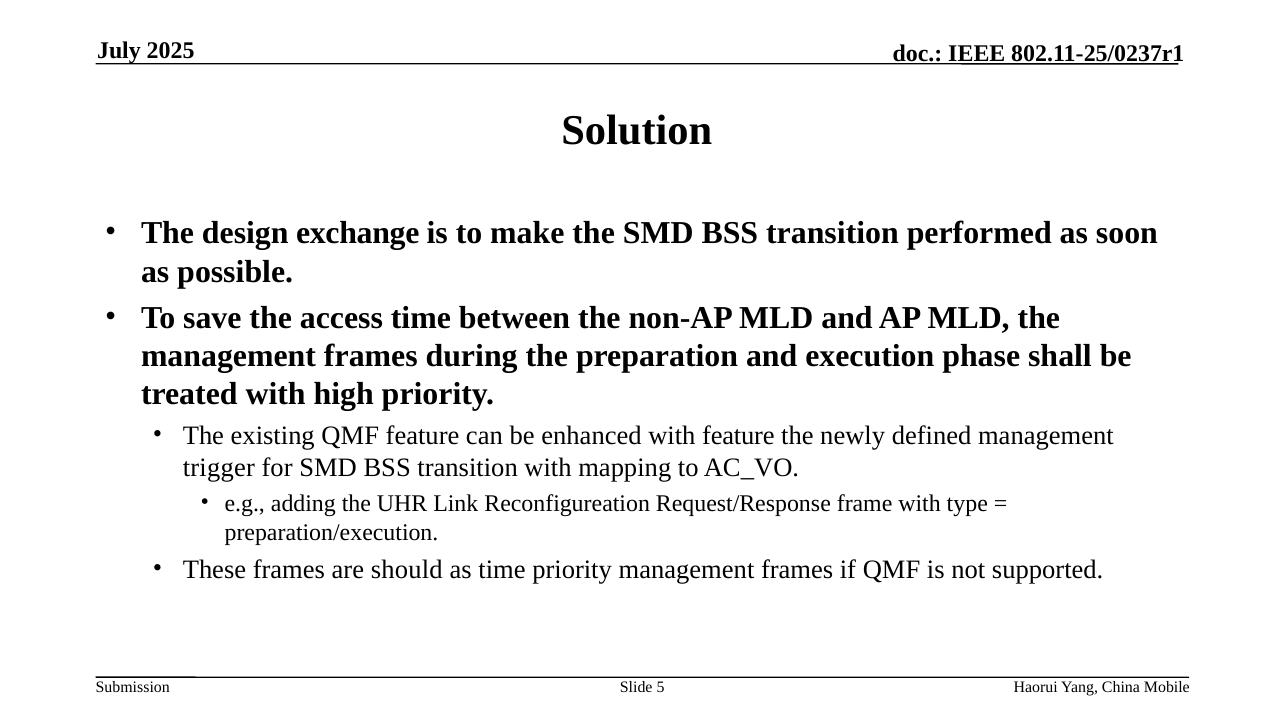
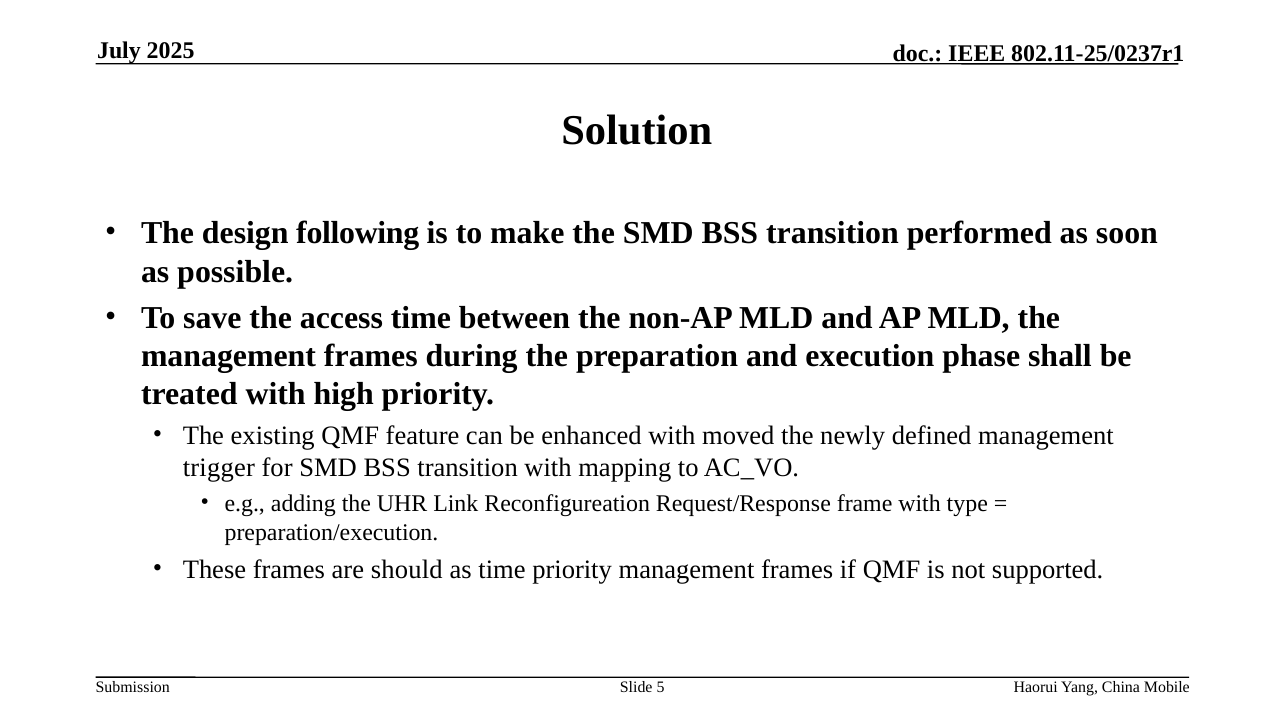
exchange: exchange -> following
with feature: feature -> moved
